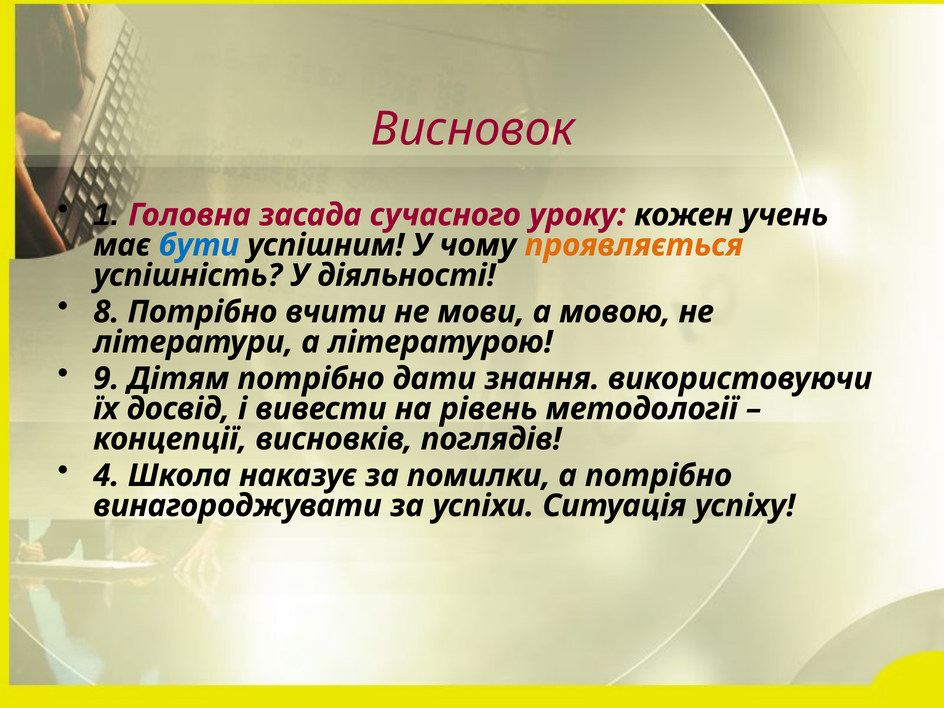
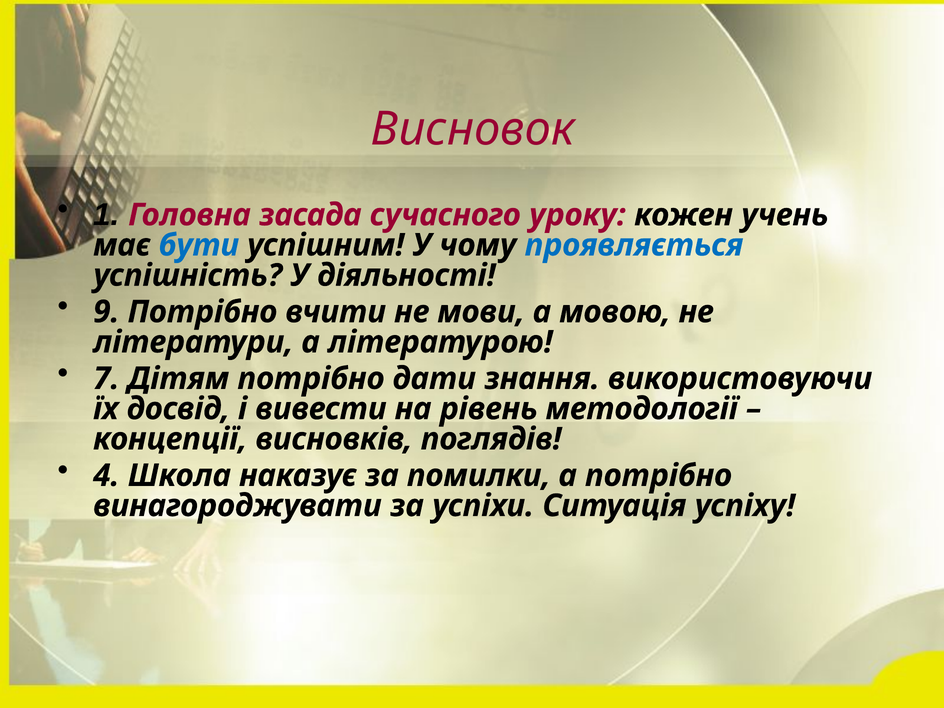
проявляється colour: orange -> blue
8: 8 -> 9
9: 9 -> 7
